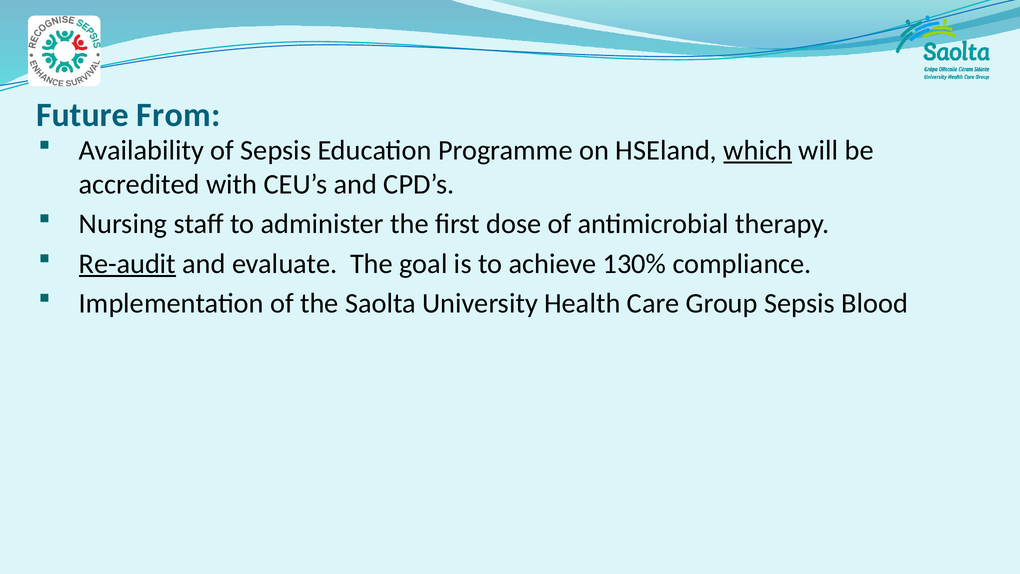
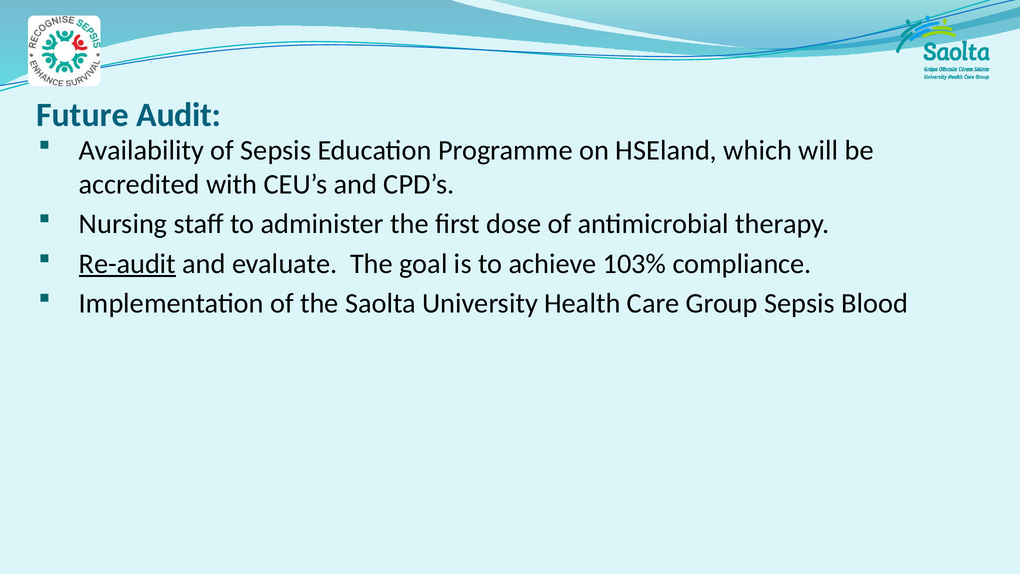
From: From -> Audit
which underline: present -> none
130%: 130% -> 103%
